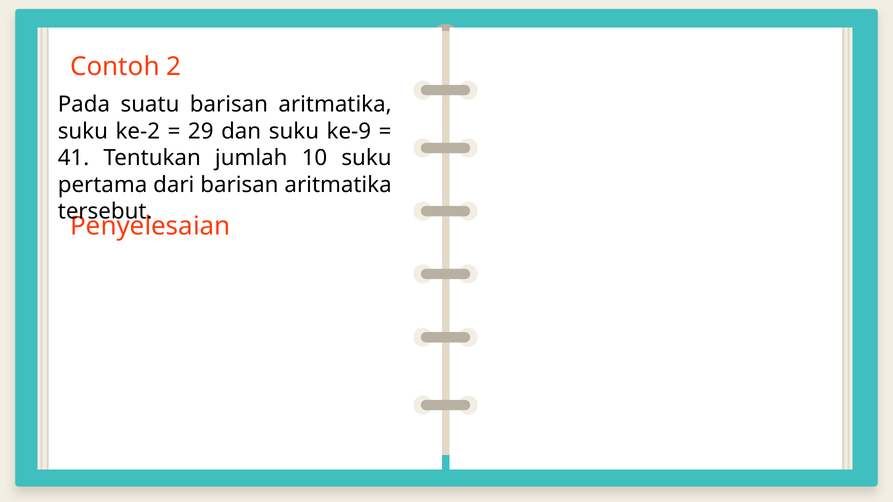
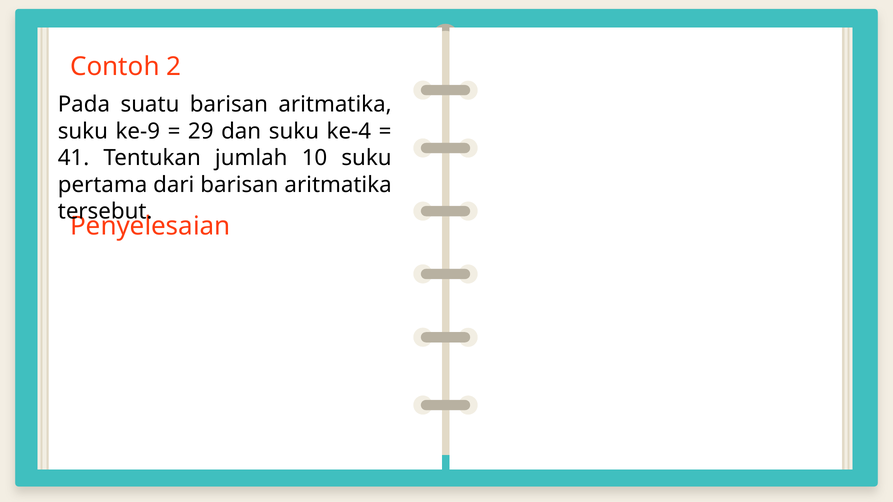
ke-2: ke-2 -> ke-9
ke-9: ke-9 -> ke-4
